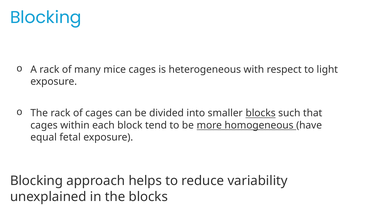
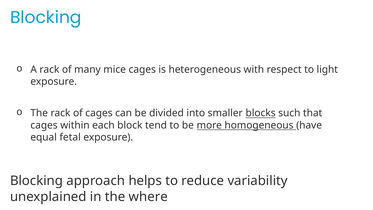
the blocks: blocks -> where
